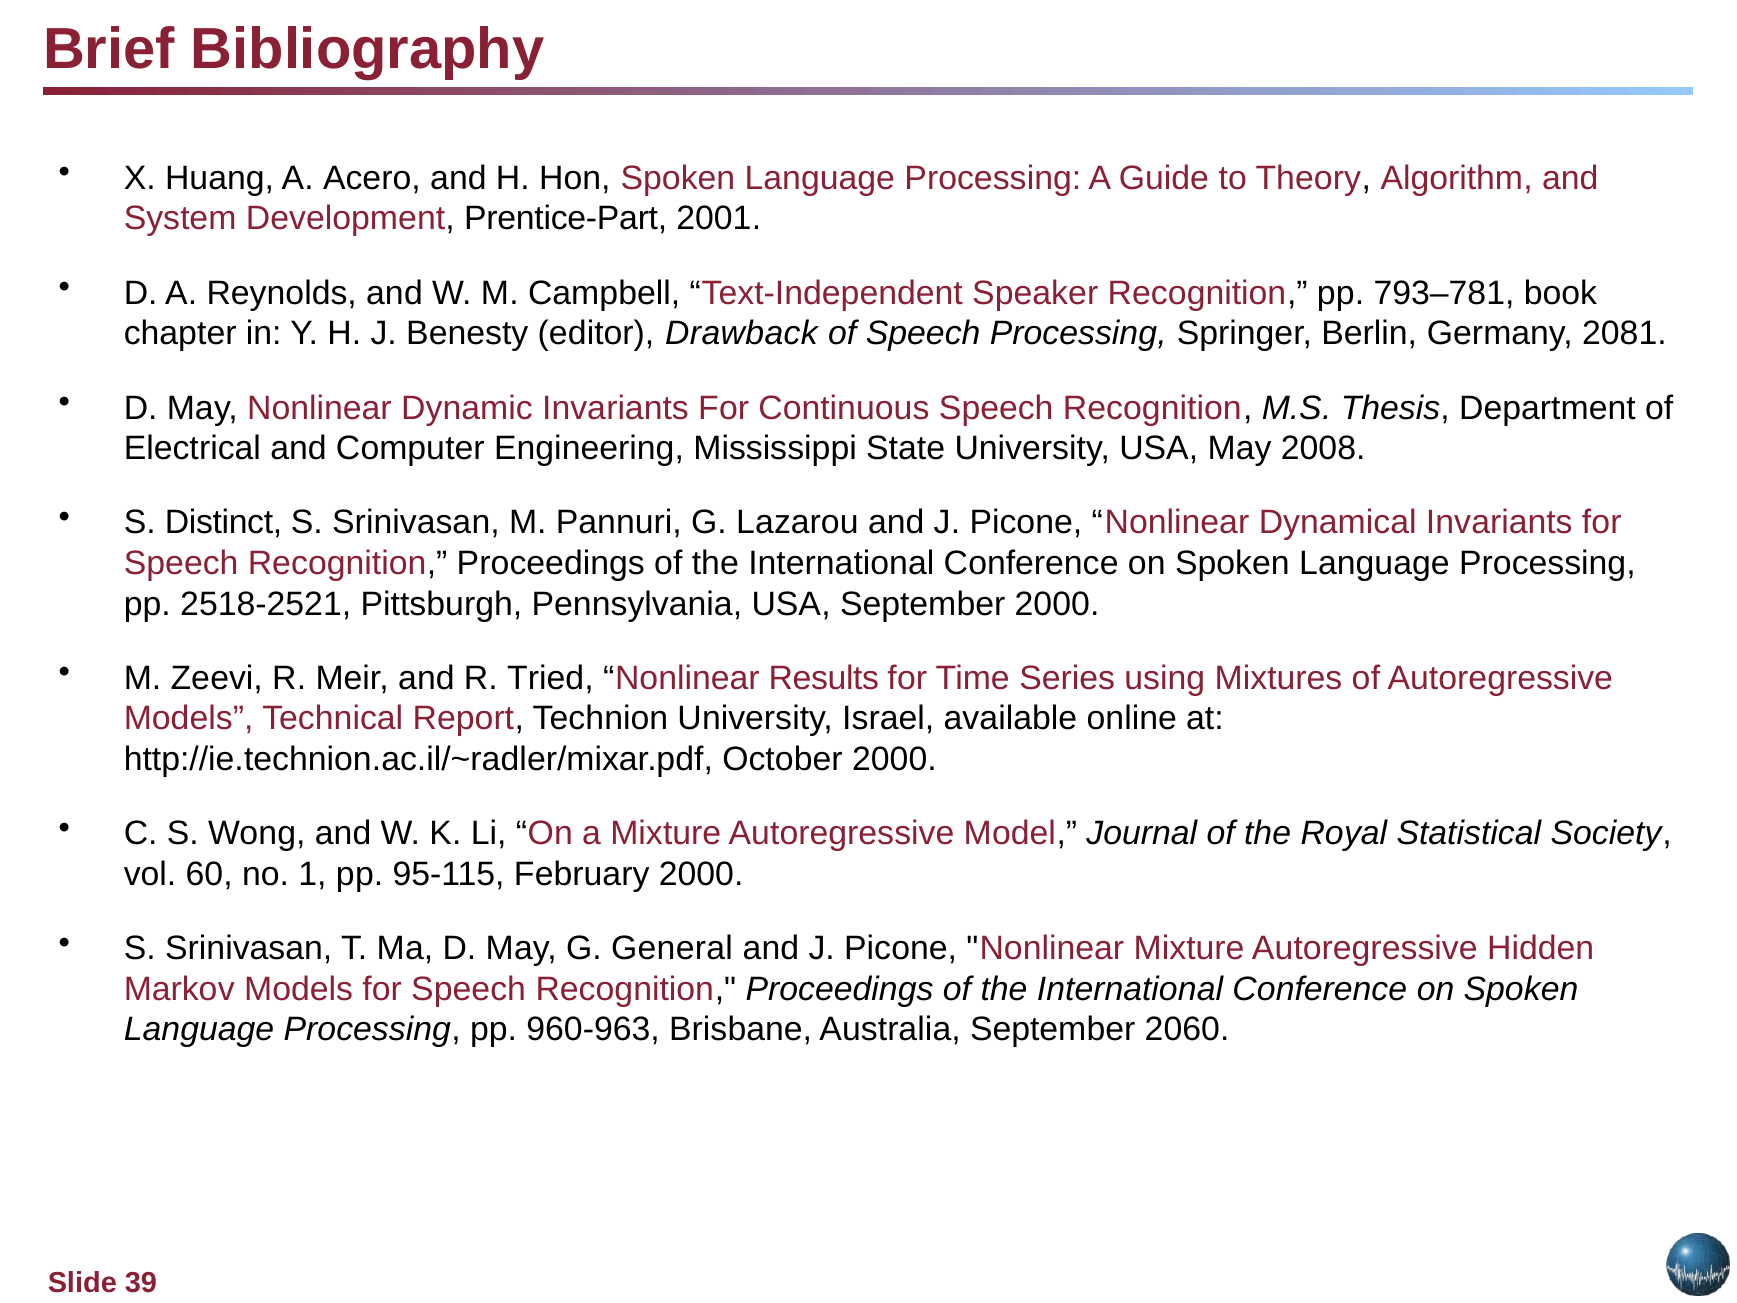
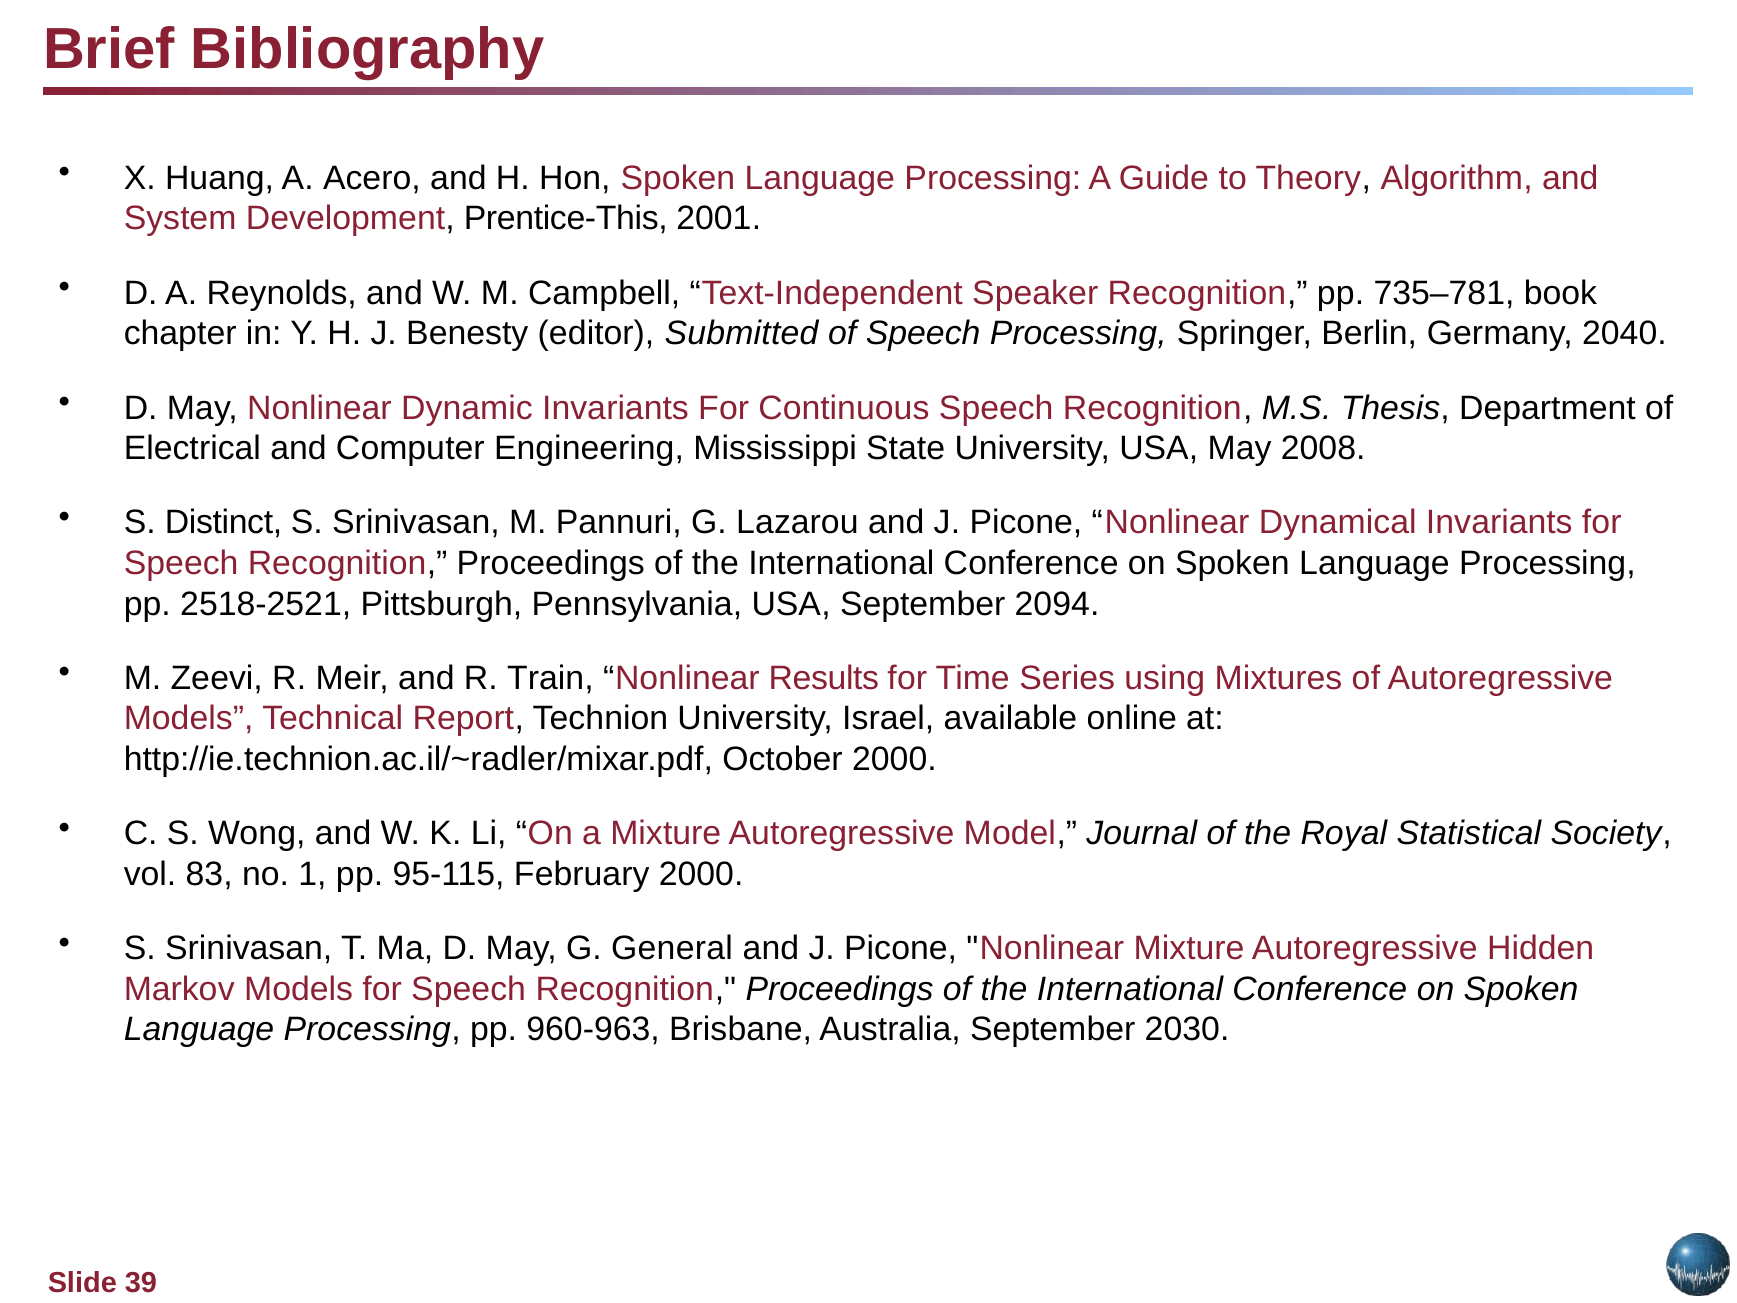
Prentice-Part: Prentice-Part -> Prentice-This
793–781: 793–781 -> 735–781
Drawback: Drawback -> Submitted
2081: 2081 -> 2040
September 2000: 2000 -> 2094
Tried: Tried -> Train
60: 60 -> 83
2060: 2060 -> 2030
